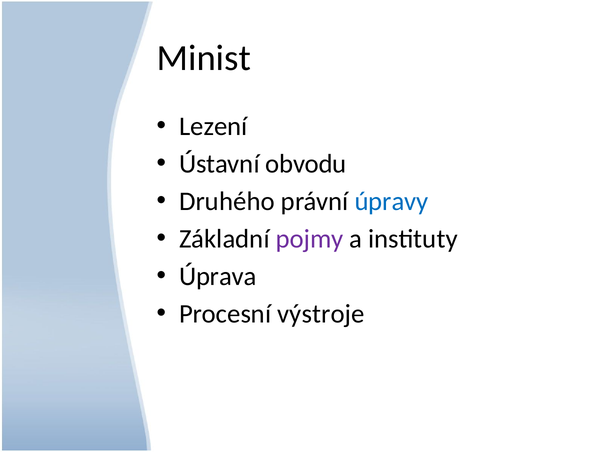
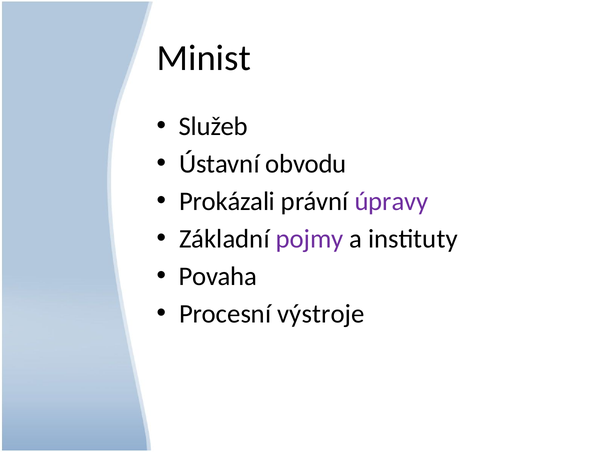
Lezení: Lezení -> Služeb
Druhého: Druhého -> Prokázali
úpravy colour: blue -> purple
Úprava: Úprava -> Povaha
